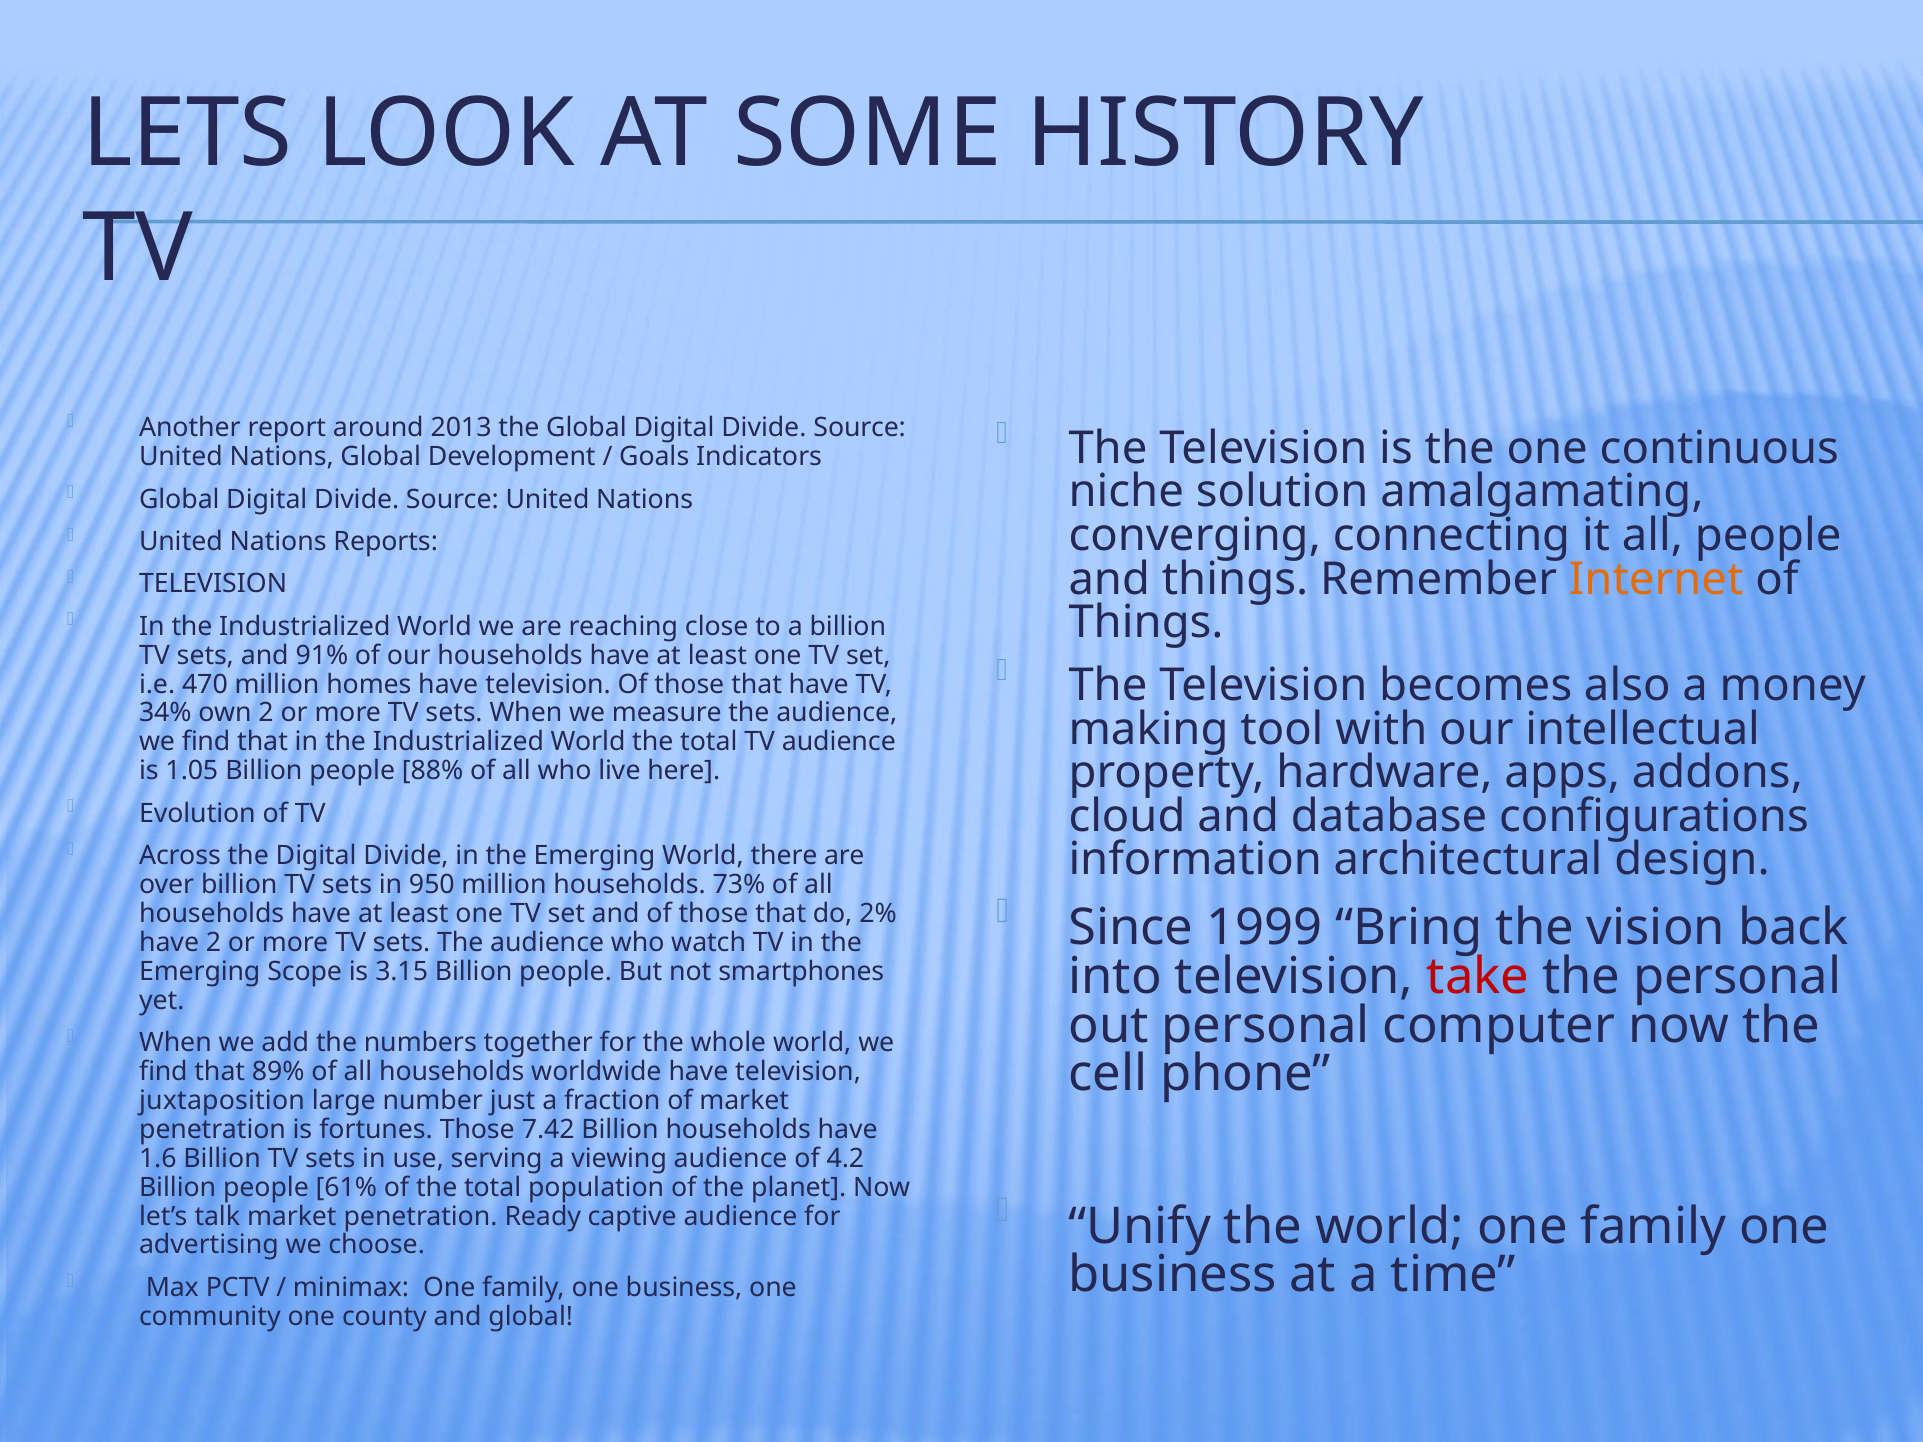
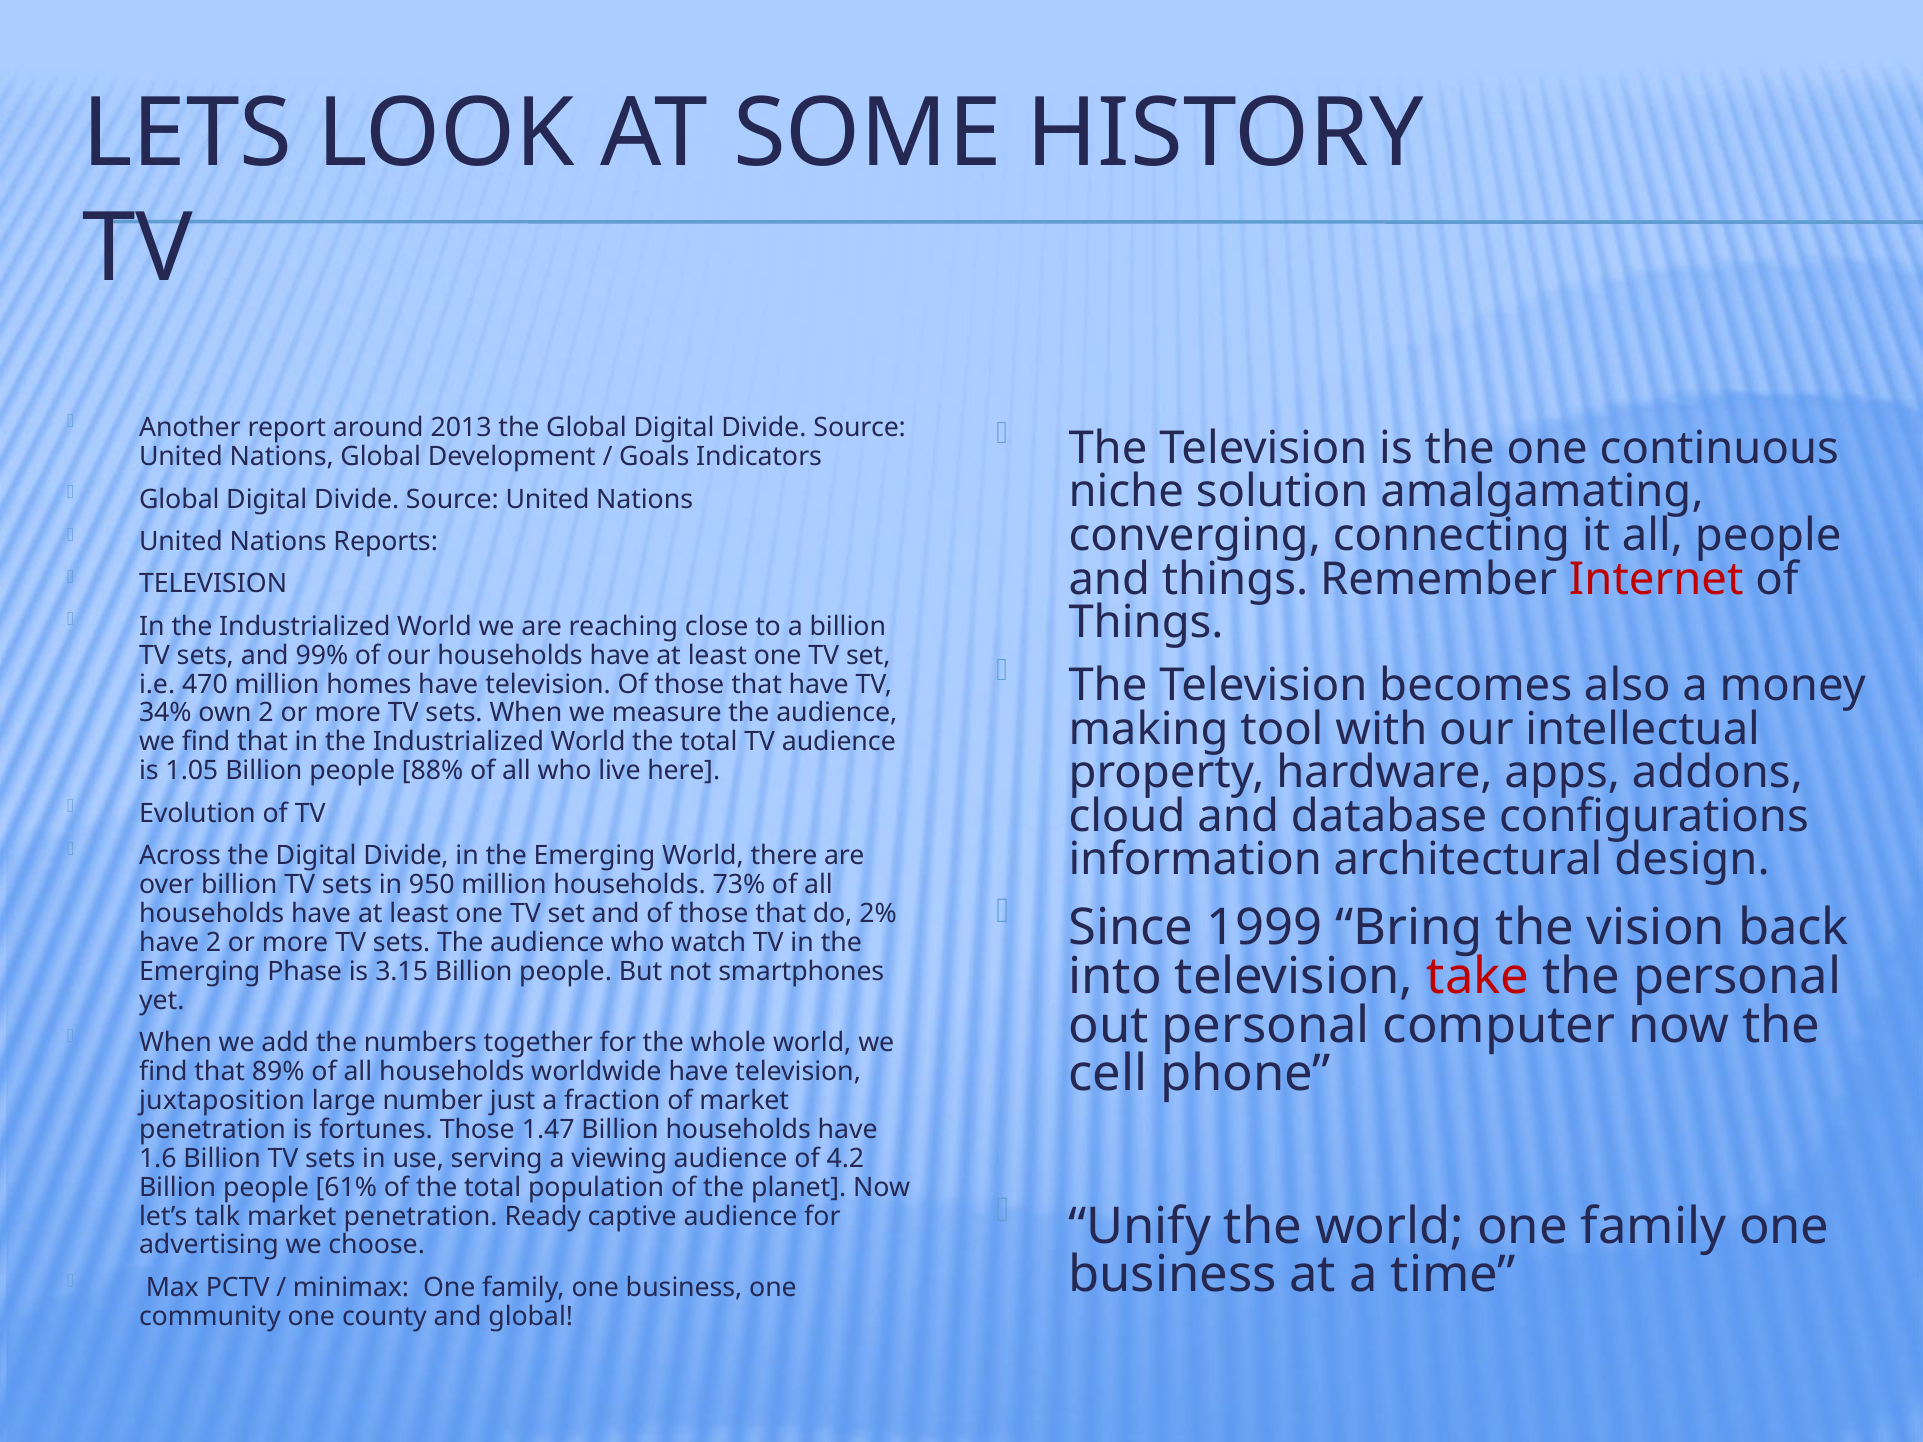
Internet colour: orange -> red
91%: 91% -> 99%
Scope: Scope -> Phase
7.42: 7.42 -> 1.47
